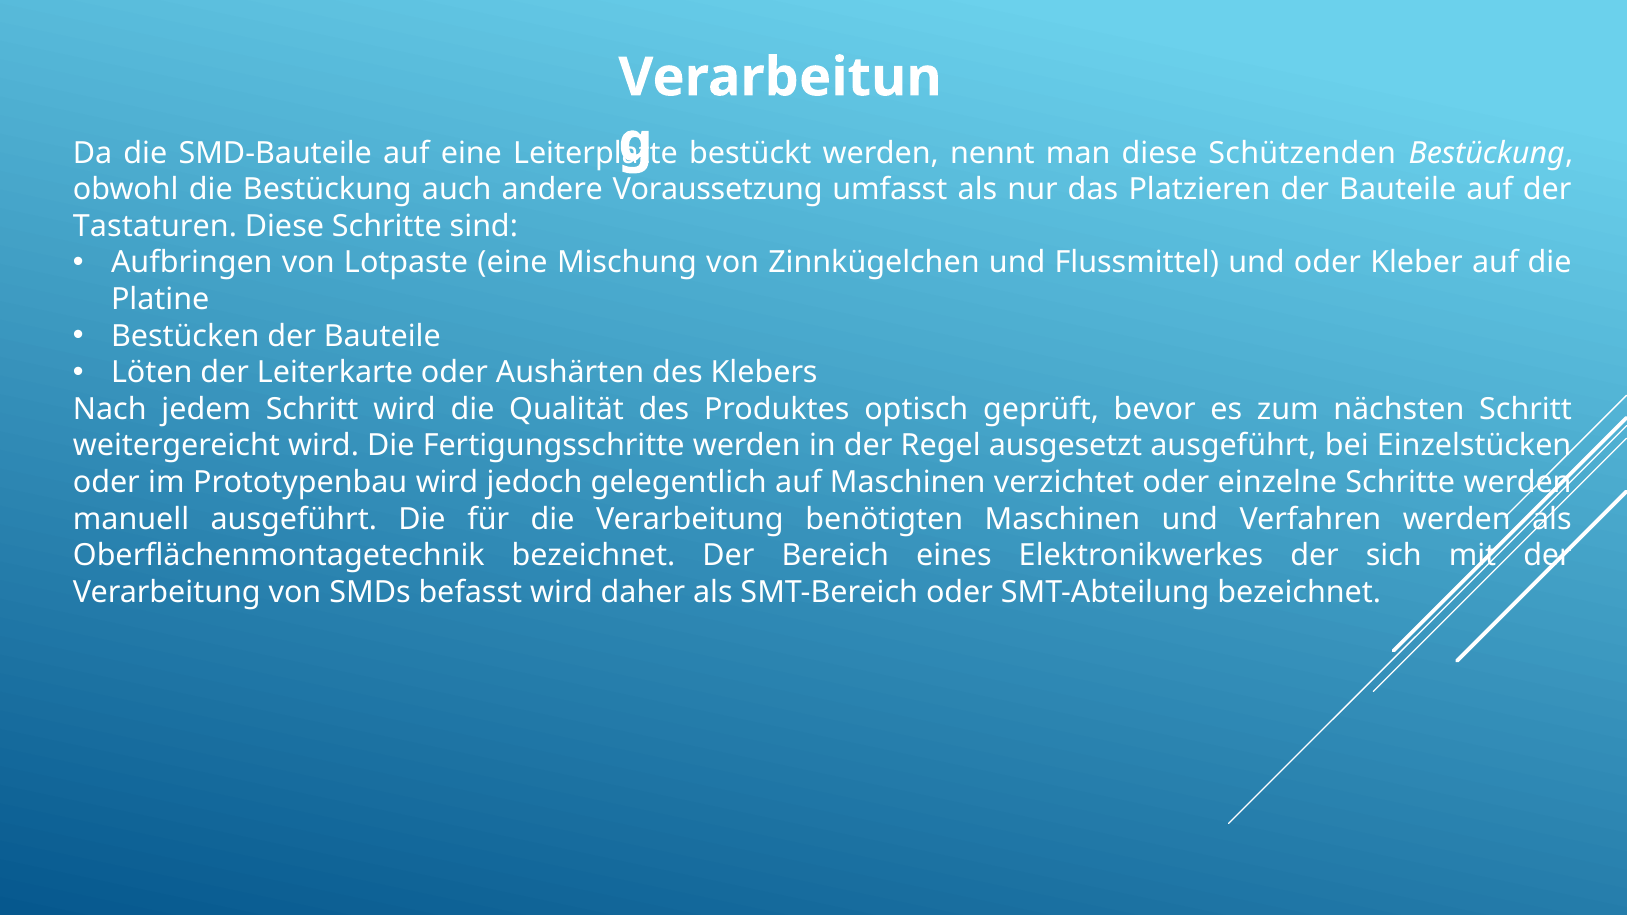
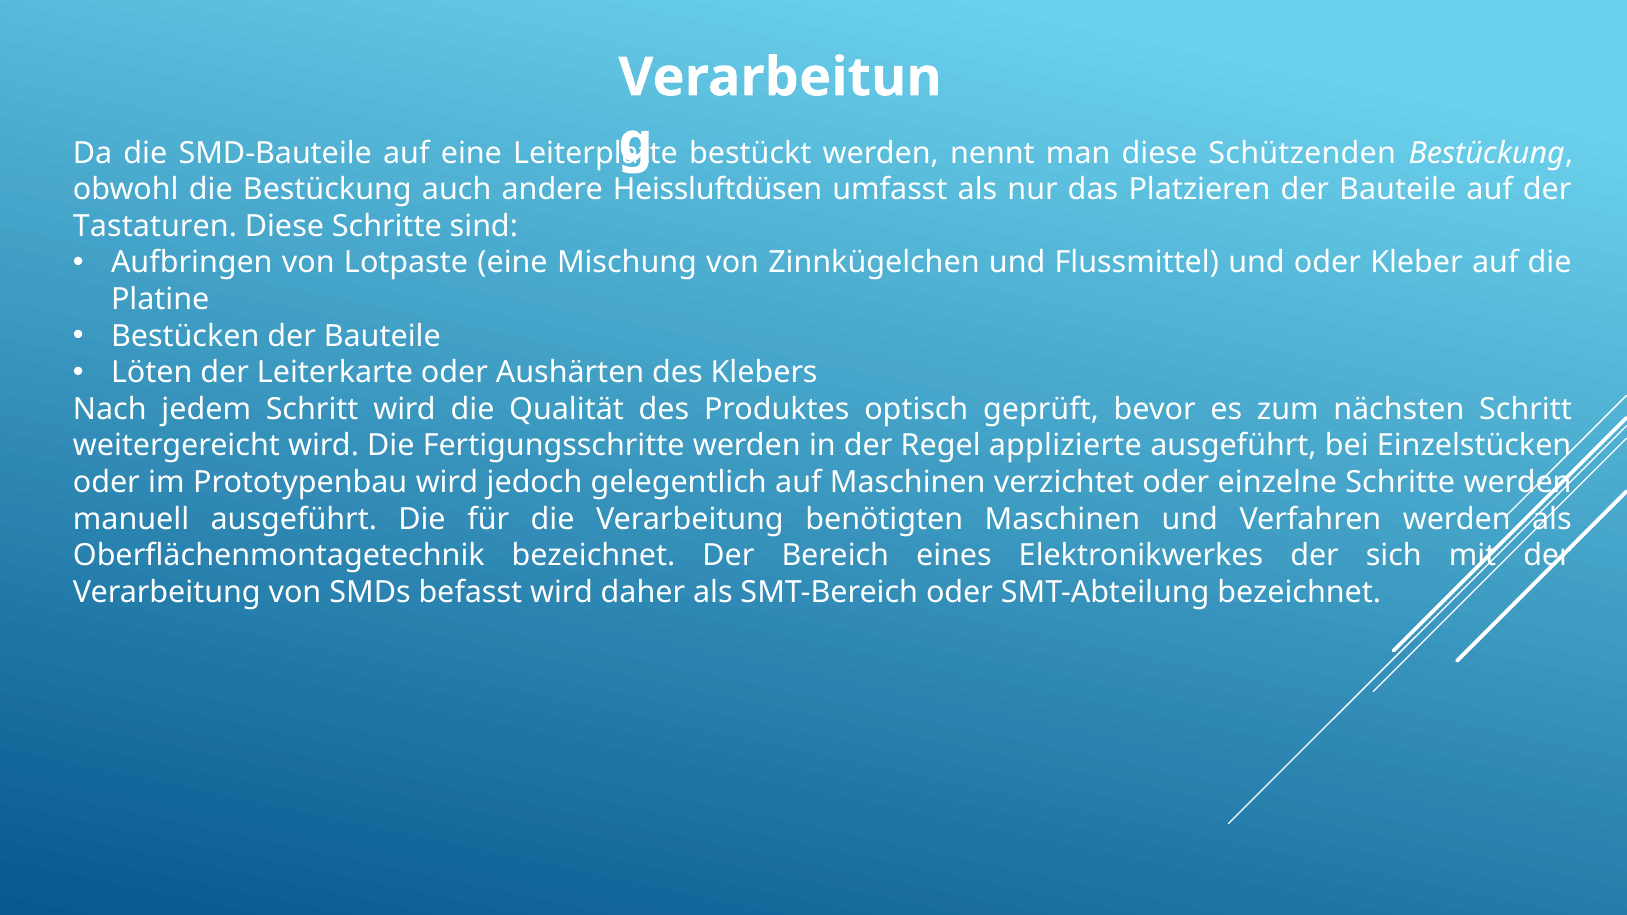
Voraussetzung: Voraussetzung -> Heissluftdüsen
ausgesetzt: ausgesetzt -> applizierte
